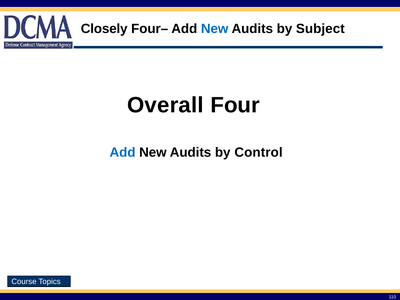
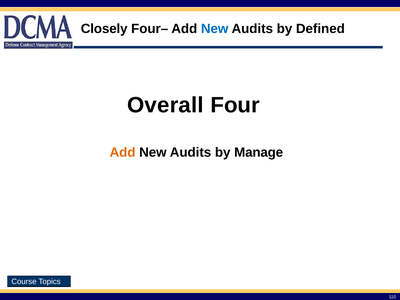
Subject: Subject -> Defined
Add at (123, 153) colour: blue -> orange
Control: Control -> Manage
